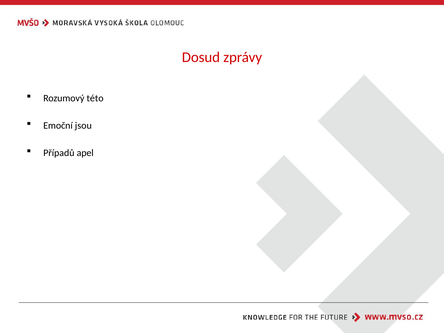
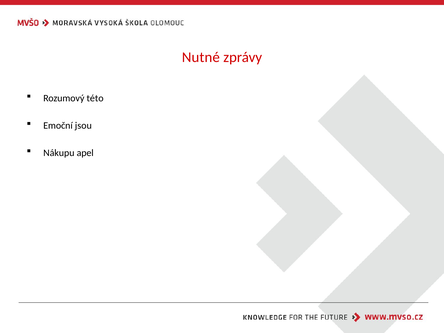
Dosud: Dosud -> Nutné
Případů: Případů -> Nákupu
